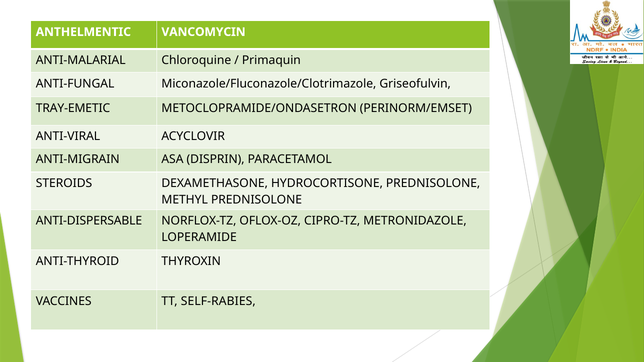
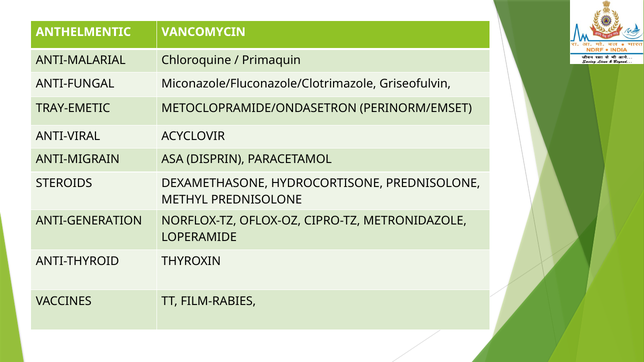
ANTI-DISPERSABLE: ANTI-DISPERSABLE -> ANTI-GENERATION
SELF-RABIES: SELF-RABIES -> FILM-RABIES
